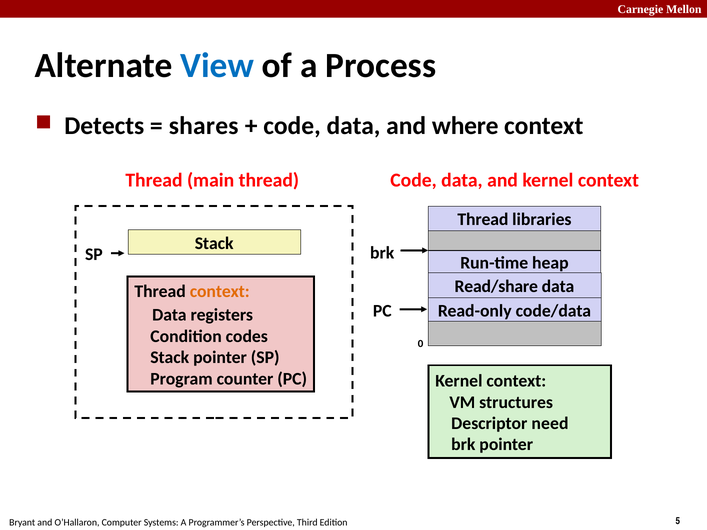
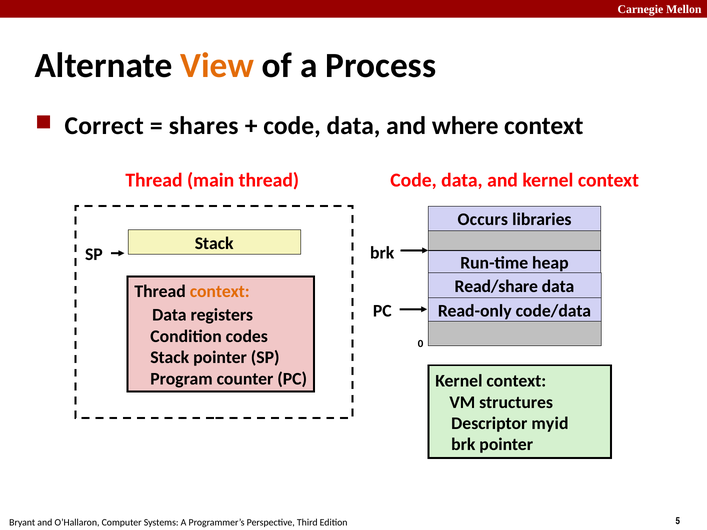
View colour: blue -> orange
Detects: Detects -> Correct
Thread at (483, 220): Thread -> Occurs
need: need -> myid
